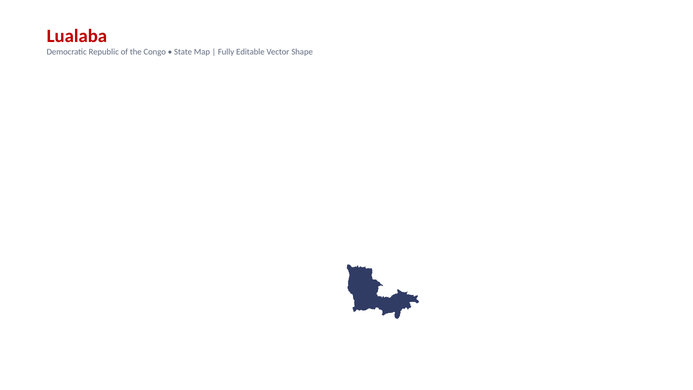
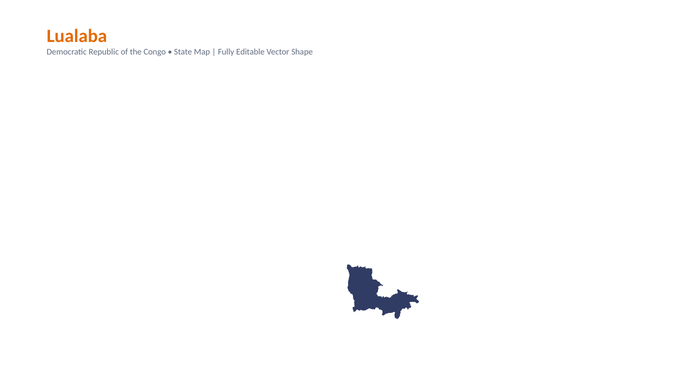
Lualaba colour: red -> orange
